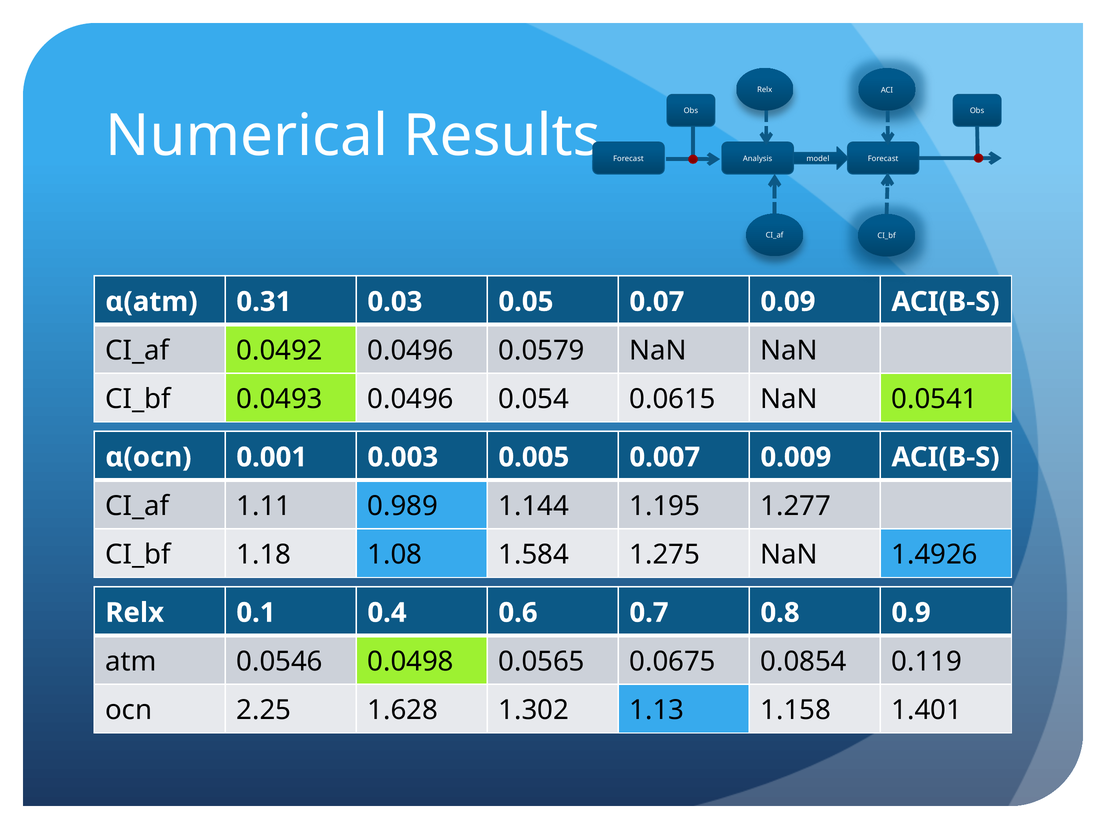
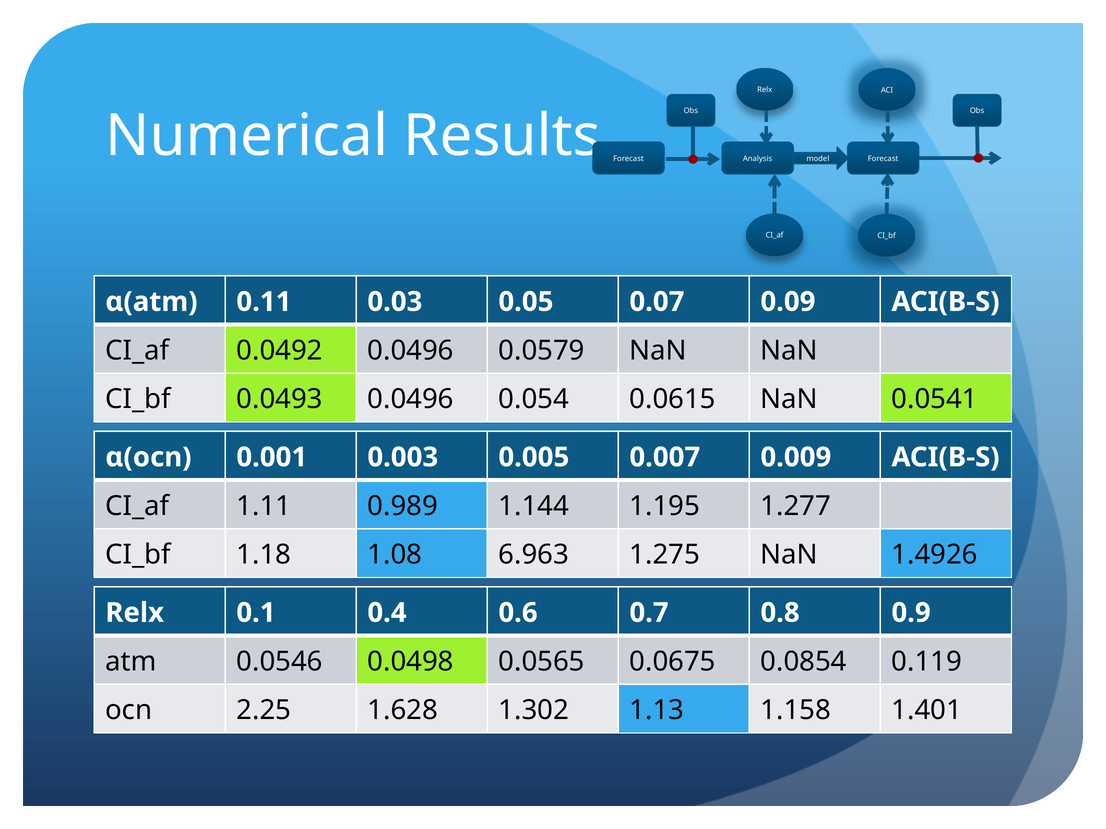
0.31: 0.31 -> 0.11
1.584: 1.584 -> 6.963
